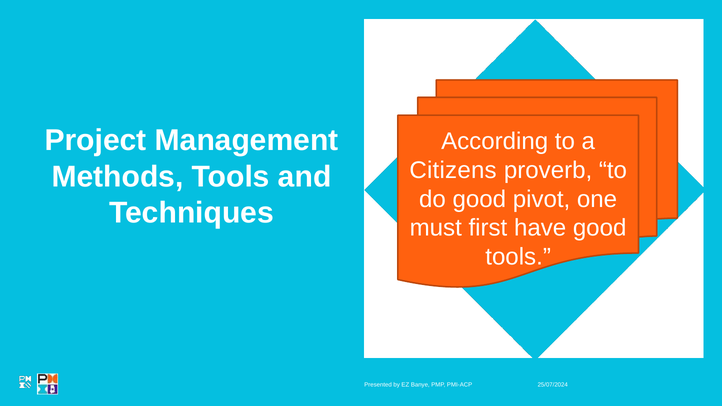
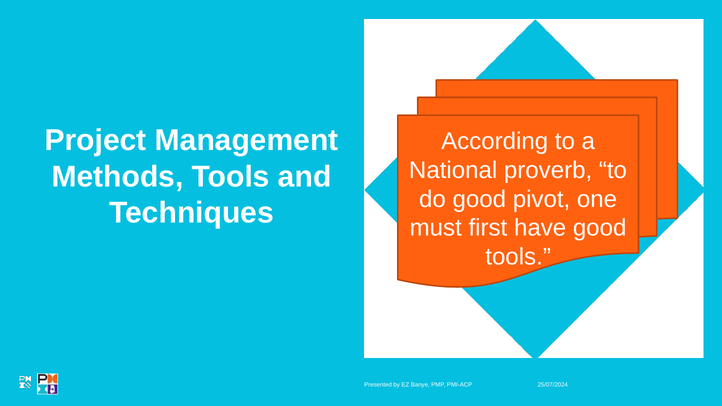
Citizens: Citizens -> National
